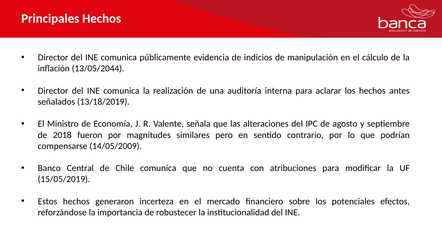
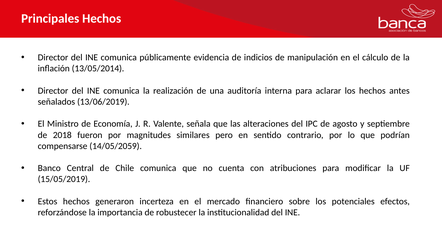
13/05/2044: 13/05/2044 -> 13/05/2014
13/18/2019: 13/18/2019 -> 13/06/2019
14/05/2009: 14/05/2009 -> 14/05/2059
